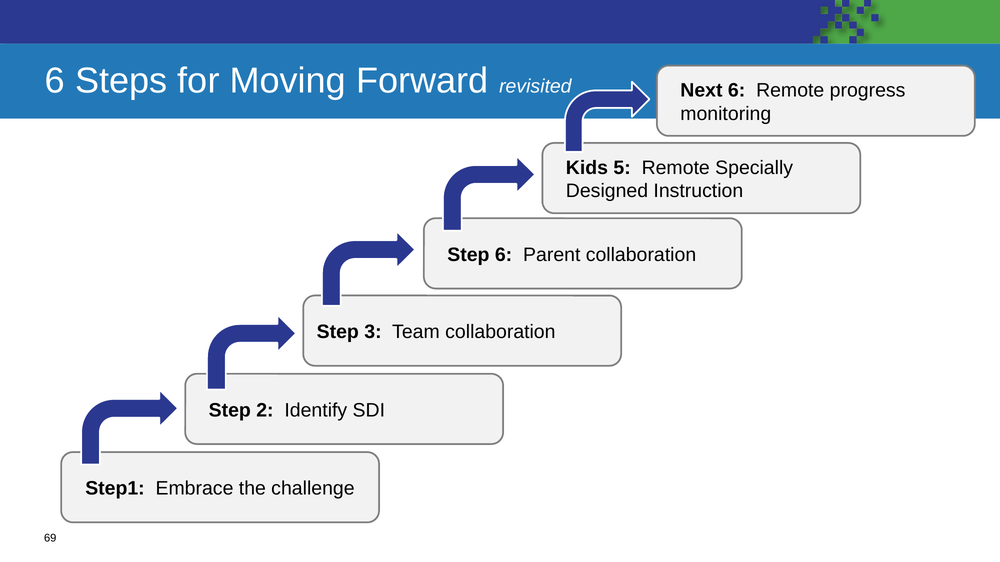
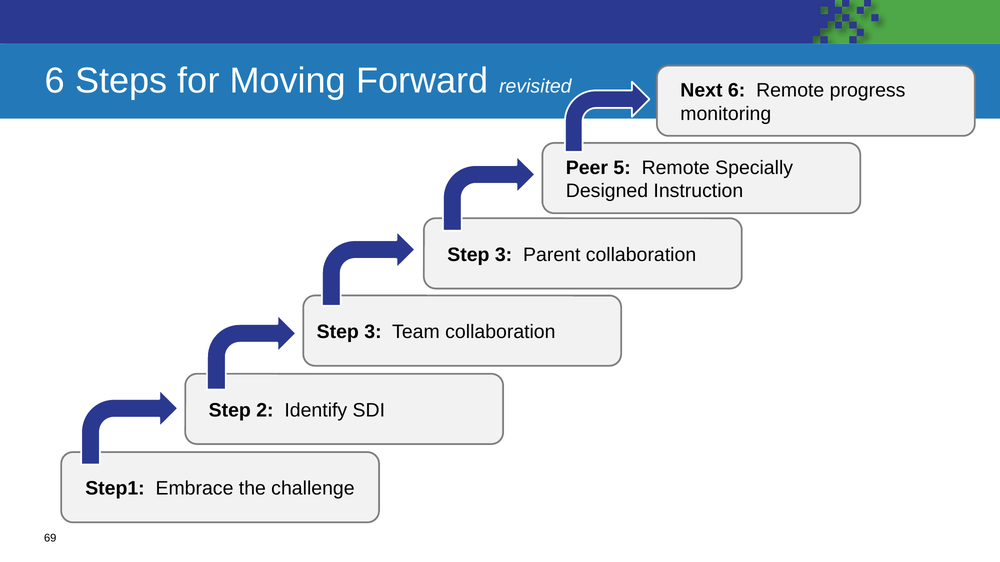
Kids: Kids -> Peer
6 at (504, 255): 6 -> 3
